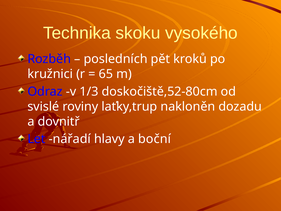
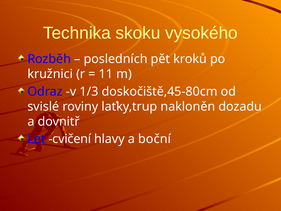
65: 65 -> 11
doskočiště,52-80cm: doskočiště,52-80cm -> doskočiště,45-80cm
nářadí: nářadí -> cvičení
